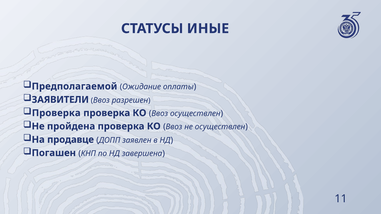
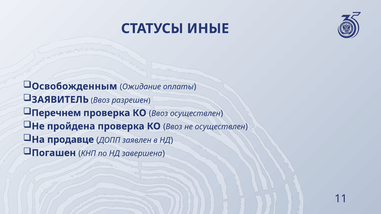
Предполагаемой: Предполагаемой -> Освобожденным
ЗАЯВИТЕЛИ: ЗАЯВИТЕЛИ -> ЗАЯВИТЕЛЬ
Проверка at (56, 113): Проверка -> Перечнем
